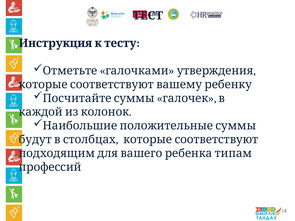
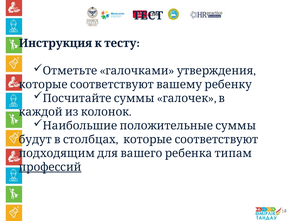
профессий underline: none -> present
